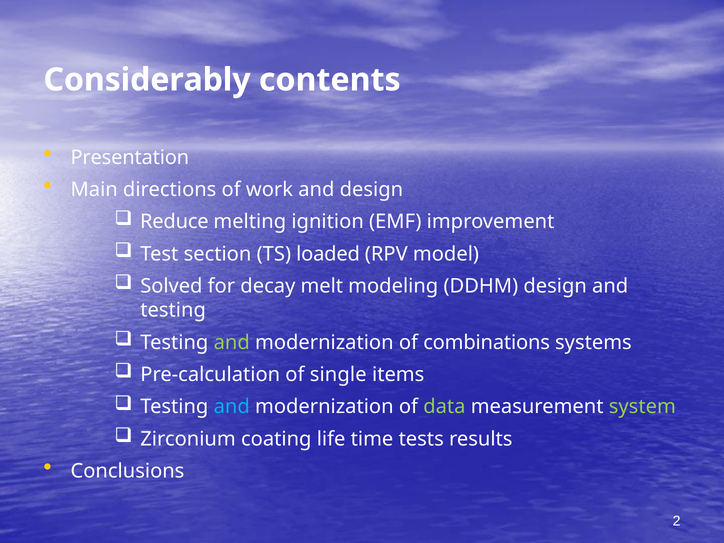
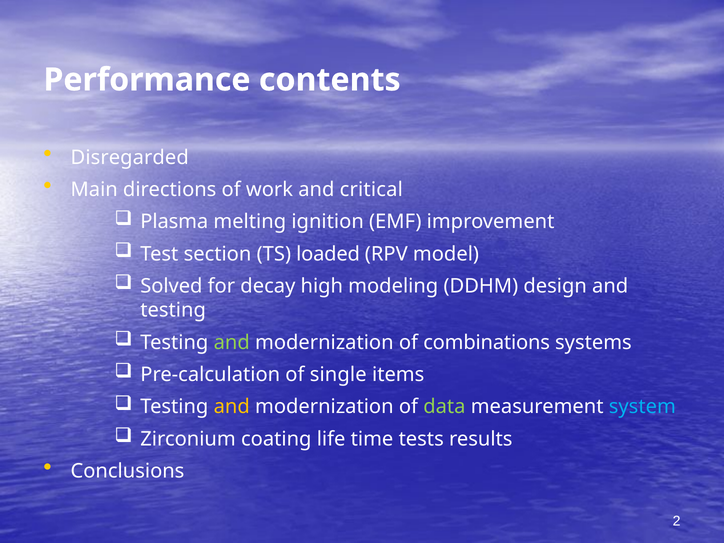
Considerably: Considerably -> Performance
Presentation: Presentation -> Disregarded
and design: design -> critical
Reduce: Reduce -> Plasma
melt: melt -> high
and at (232, 407) colour: light blue -> yellow
system colour: light green -> light blue
